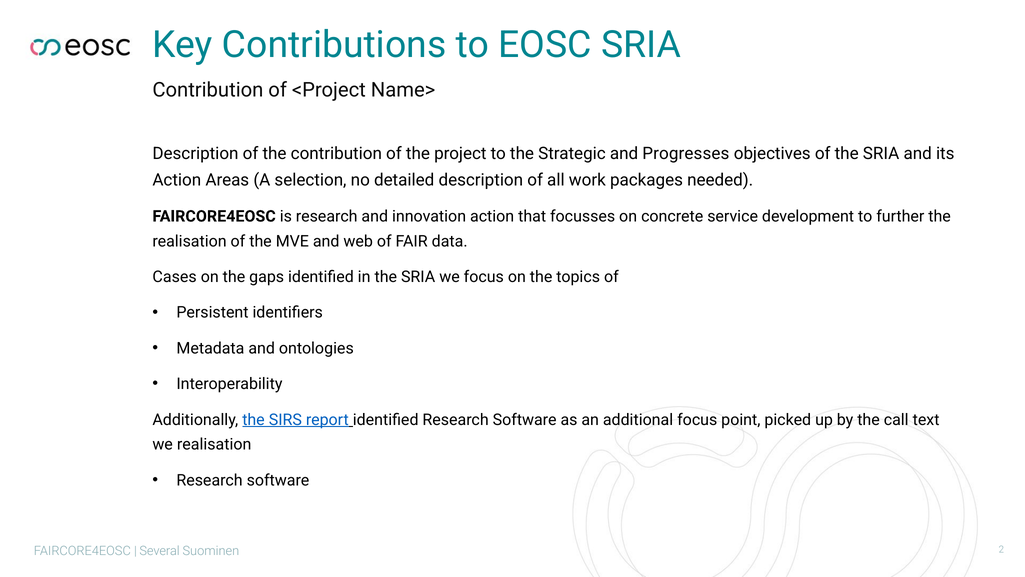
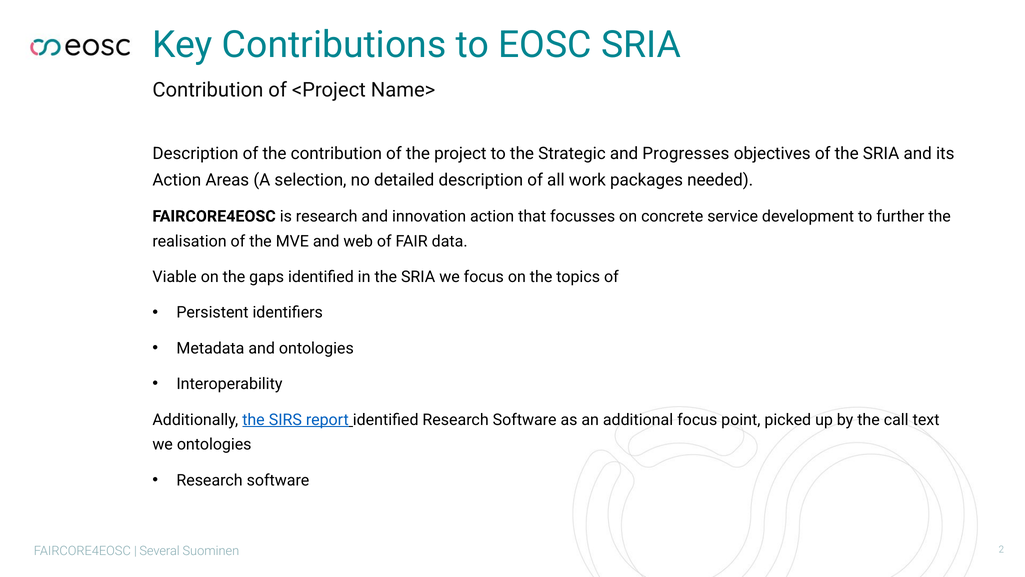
Cases: Cases -> Viable
we realisation: realisation -> ontologies
